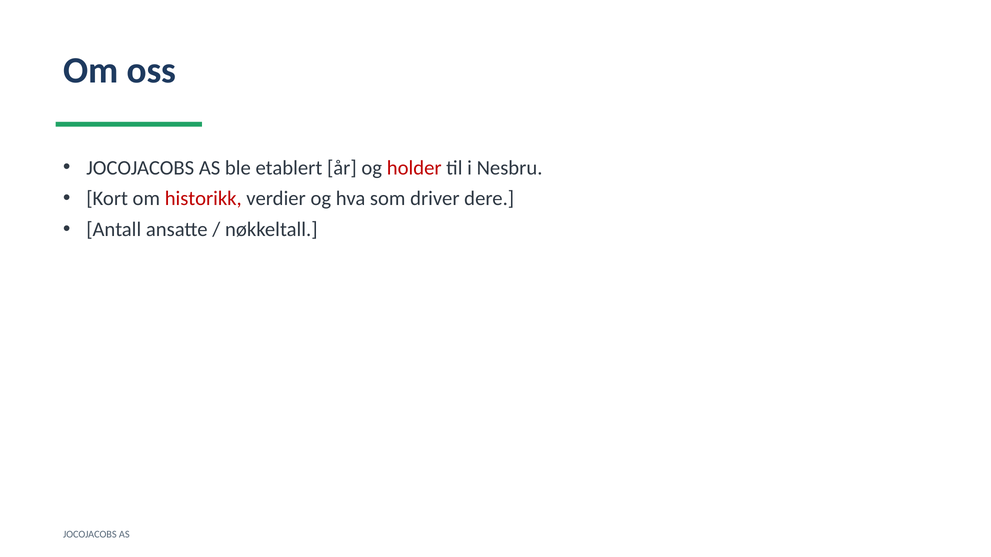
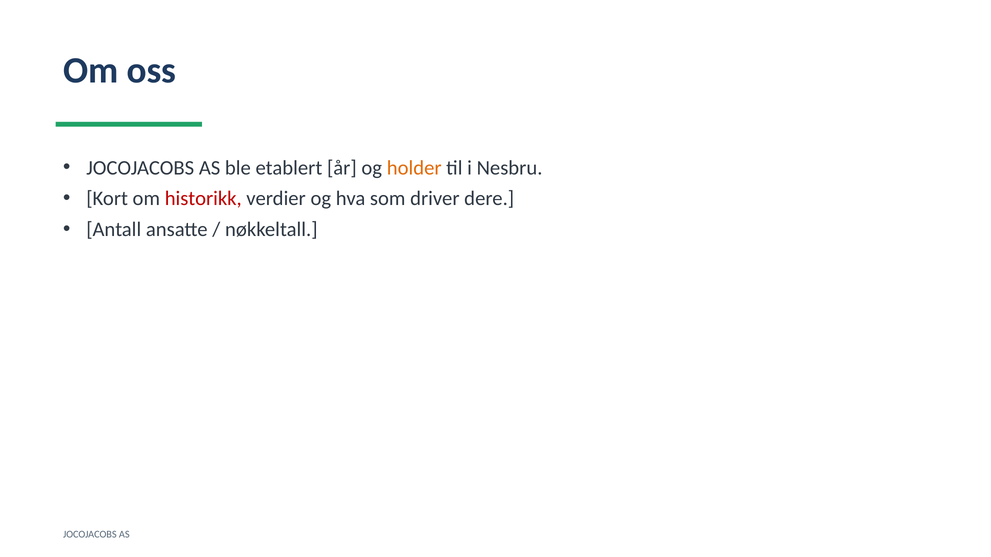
holder colour: red -> orange
